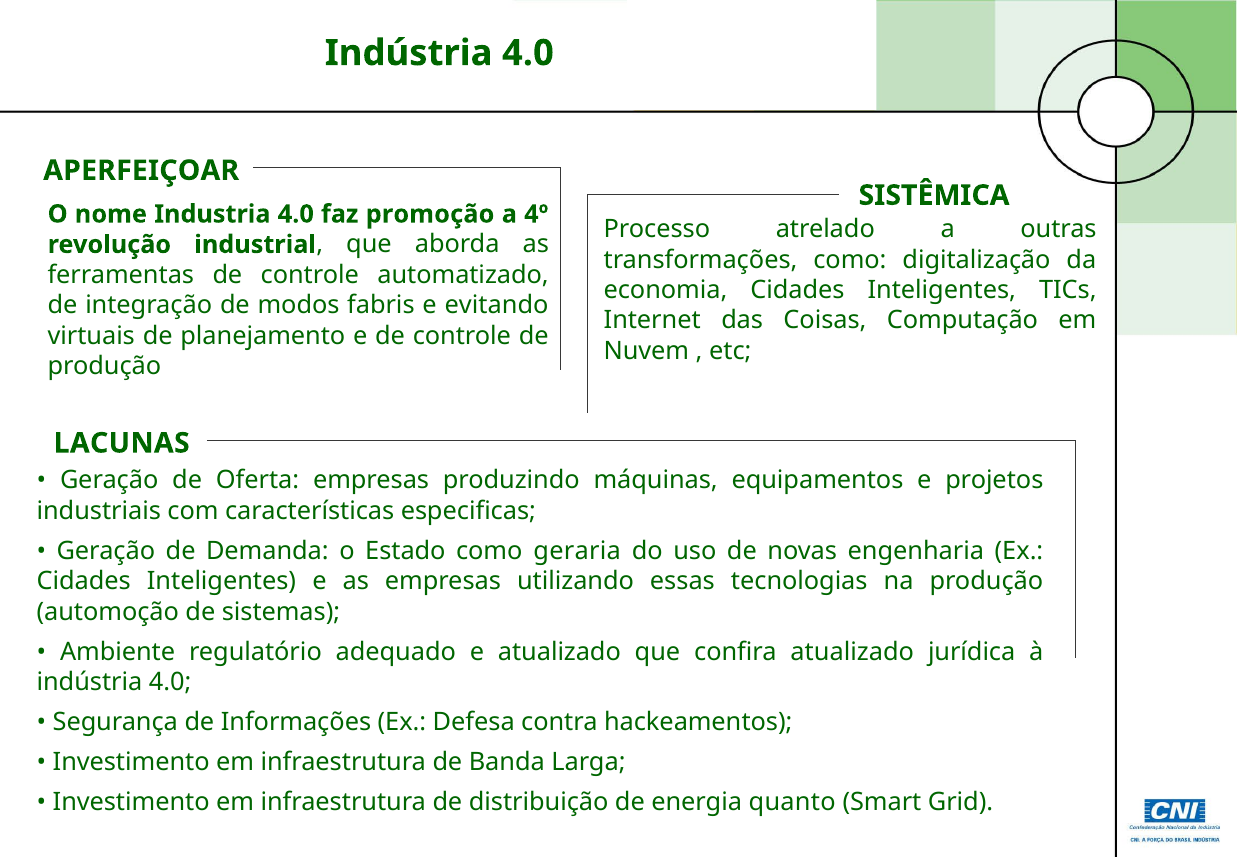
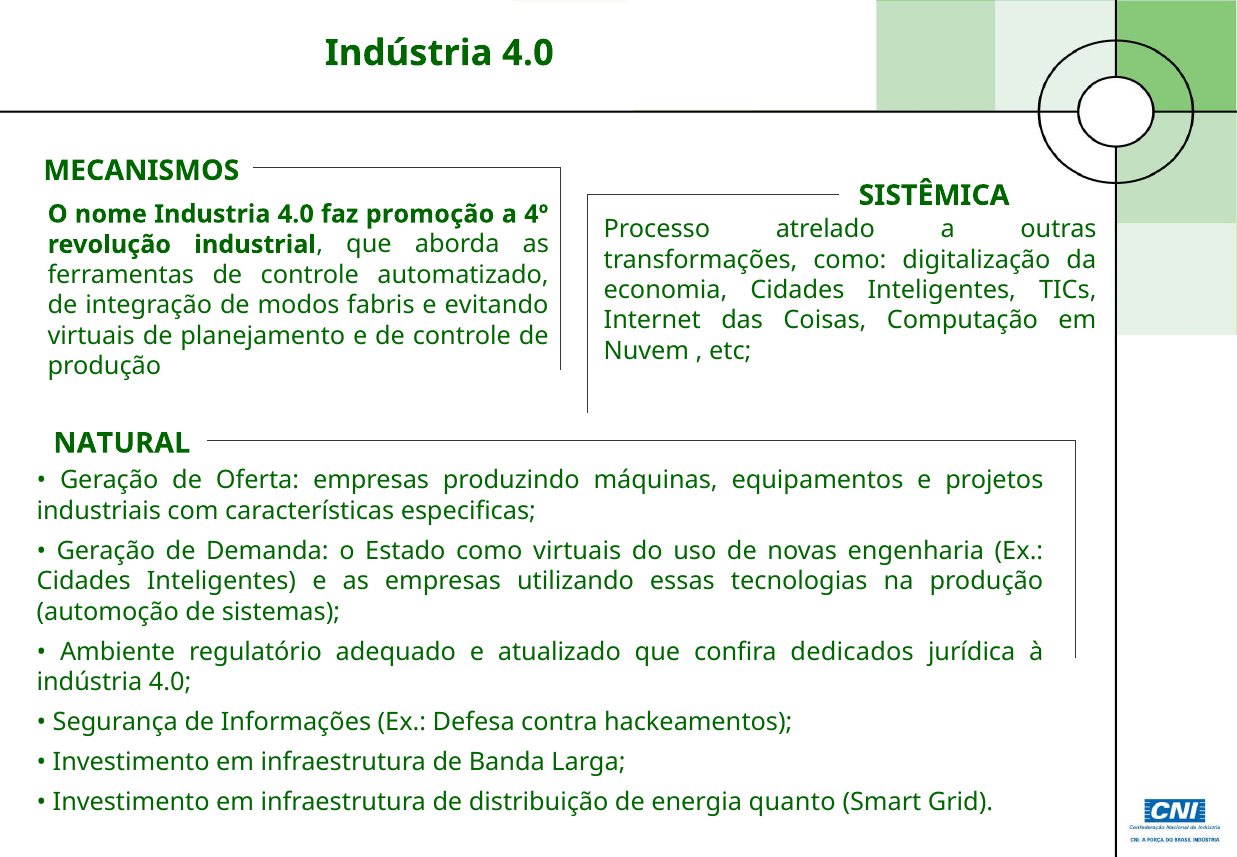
APERFEIÇOAR: APERFEIÇOAR -> MECANISMOS
LACUNAS: LACUNAS -> NATURAL
como geraria: geraria -> virtuais
confira atualizado: atualizado -> dedicados
